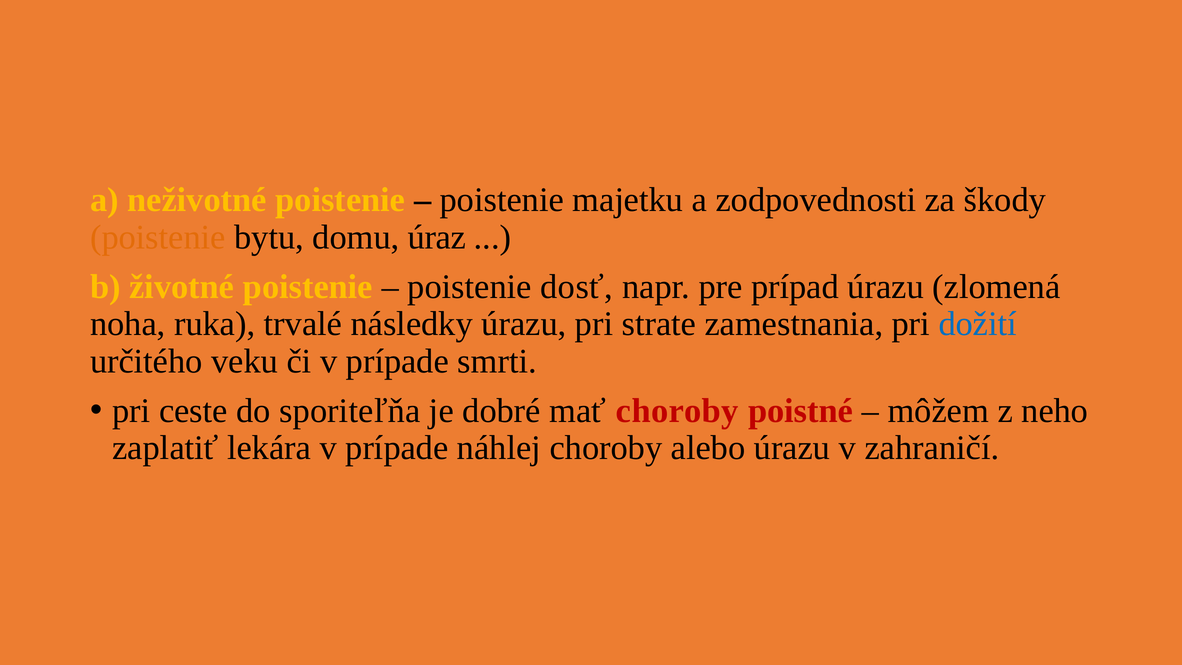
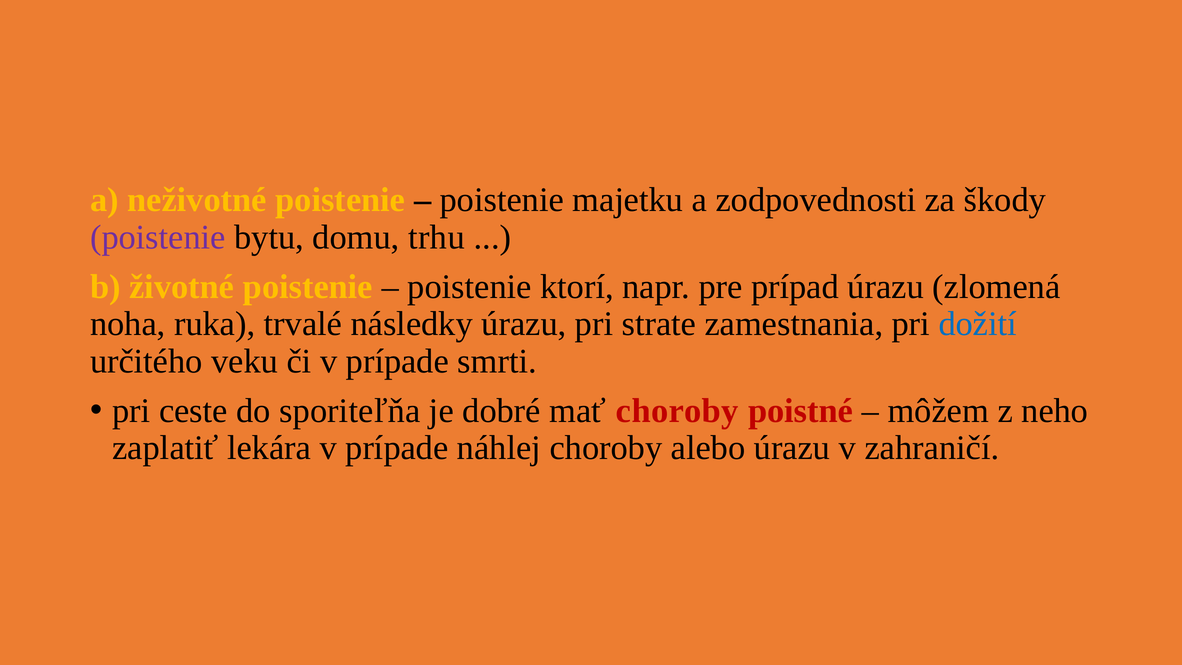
poistenie at (158, 237) colour: orange -> purple
úraz: úraz -> trhu
dosť: dosť -> ktorí
